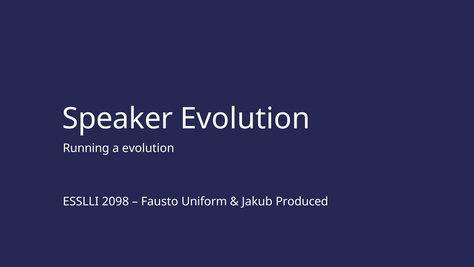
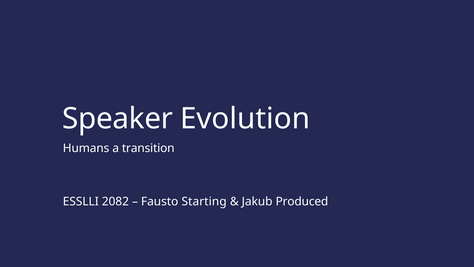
Running: Running -> Humans
a evolution: evolution -> transition
2098: 2098 -> 2082
Uniform: Uniform -> Starting
